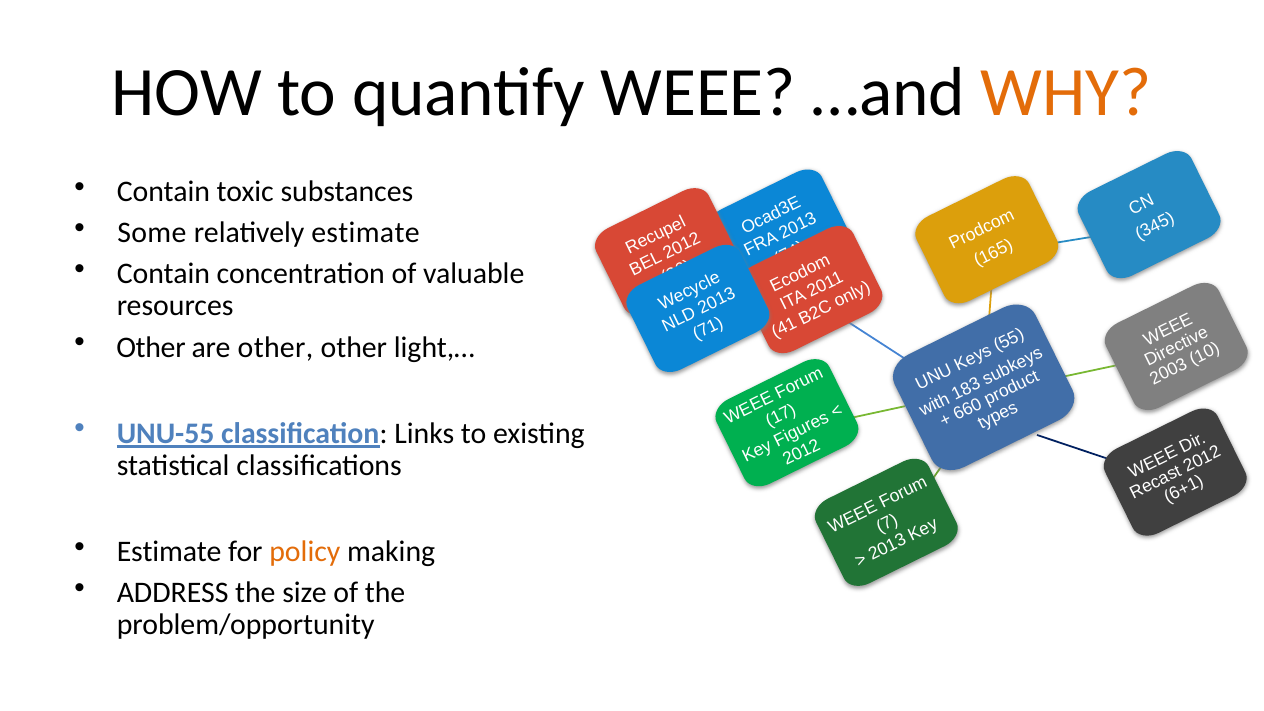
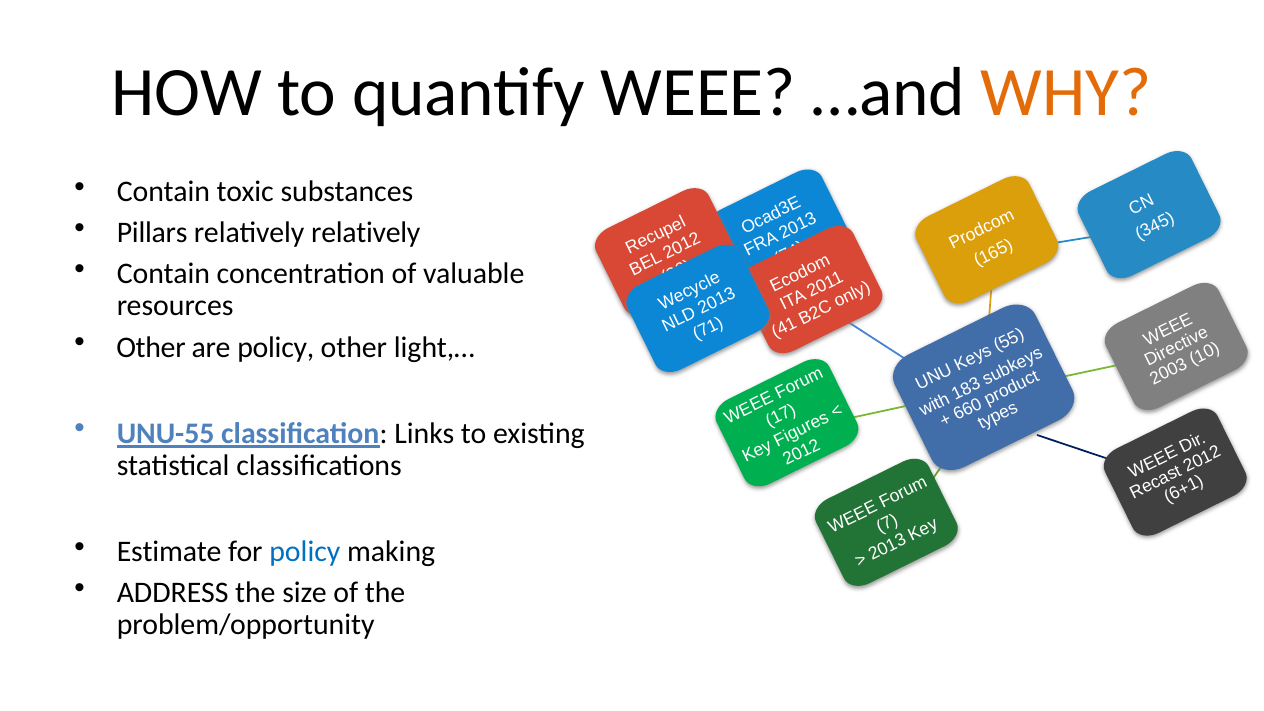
Some: Some -> Pillars
relatively estimate: estimate -> relatively
are other: other -> policy
policy at (305, 552) colour: orange -> blue
